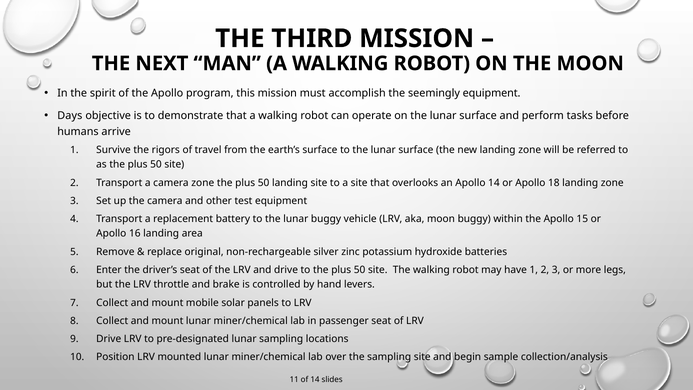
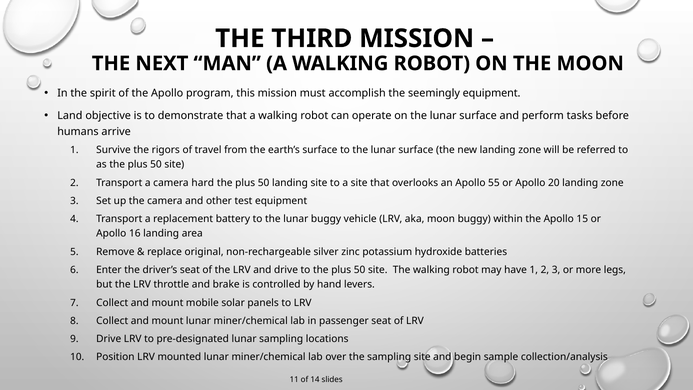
Days: Days -> Land
camera zone: zone -> hard
Apollo 14: 14 -> 55
18: 18 -> 20
